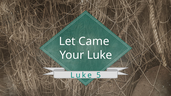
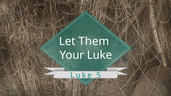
Came: Came -> Them
